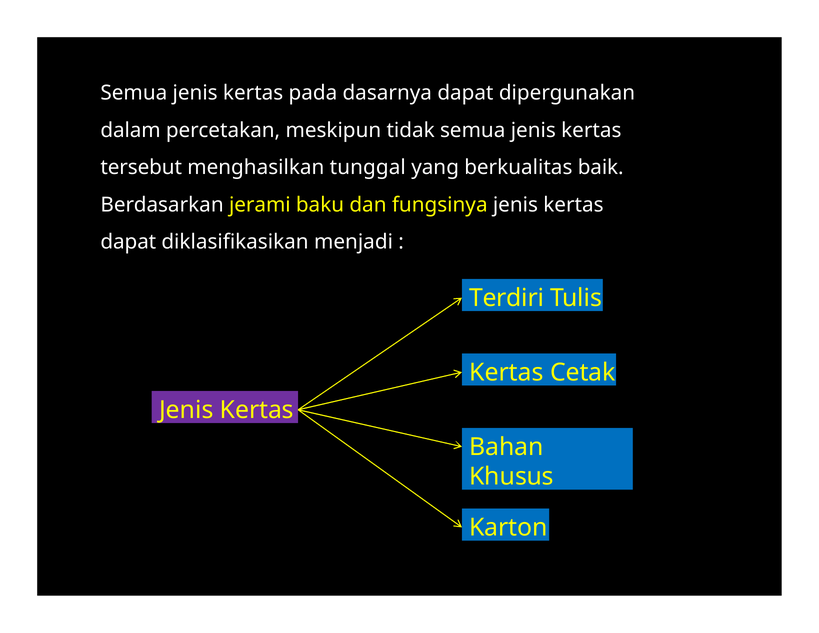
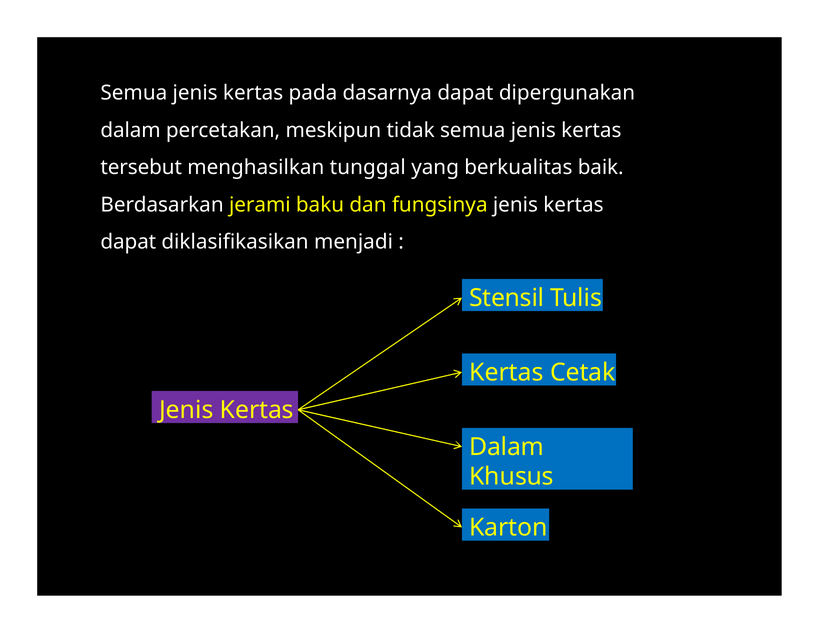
Terdiri: Terdiri -> Stensil
Bahan at (507, 447): Bahan -> Dalam
